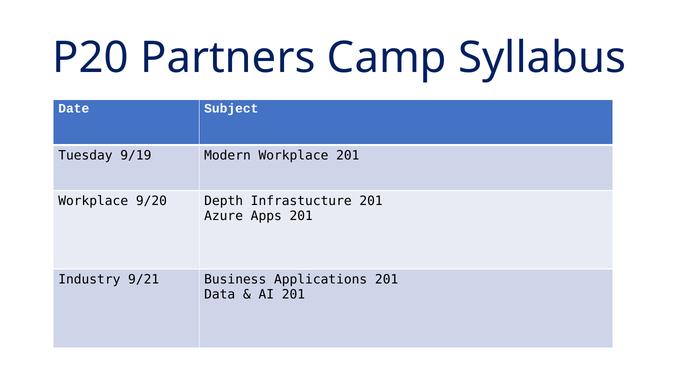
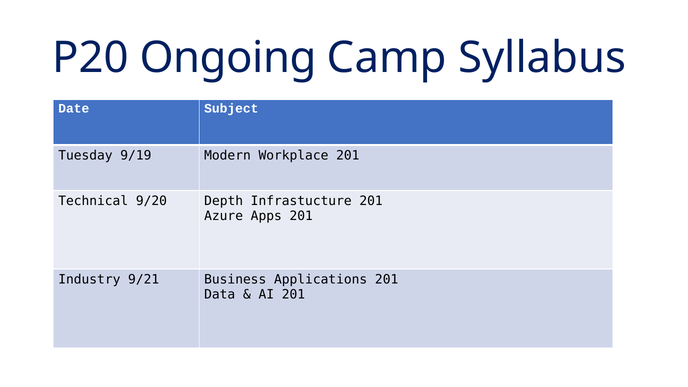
Partners: Partners -> Ongoing
Workplace at (93, 201): Workplace -> Technical
